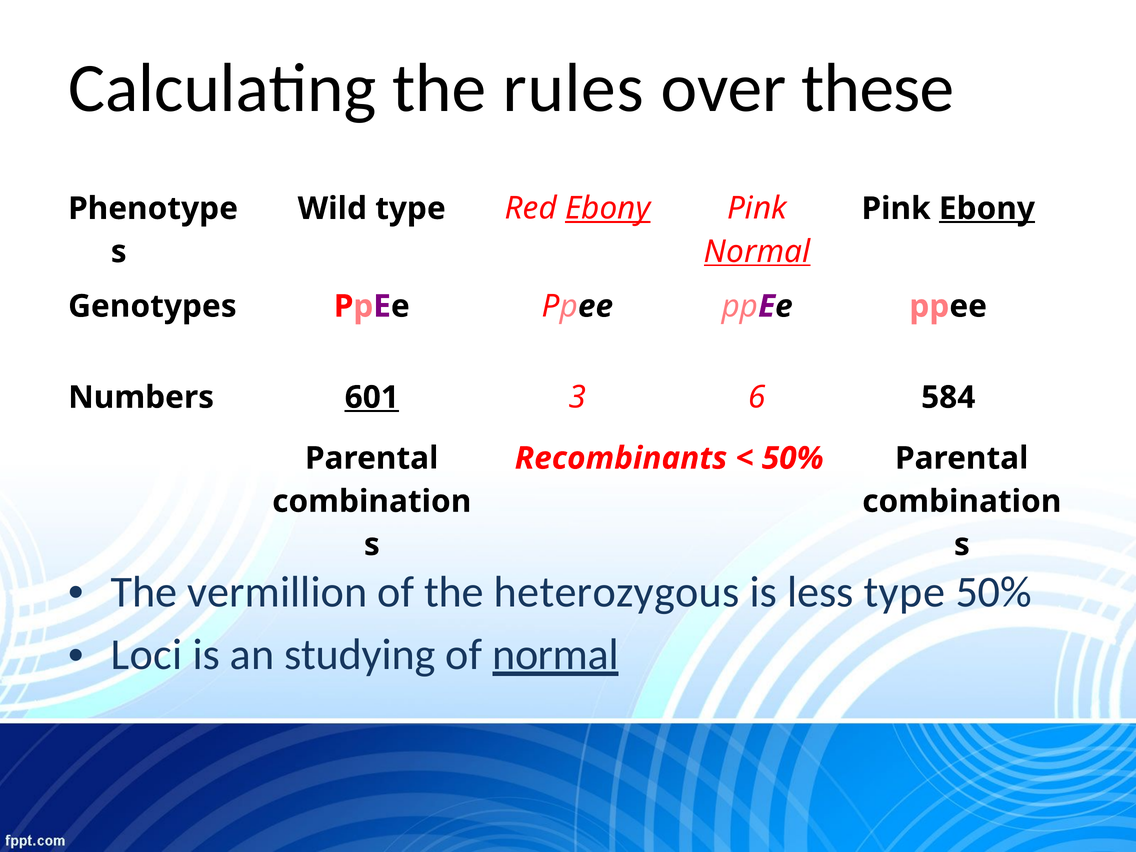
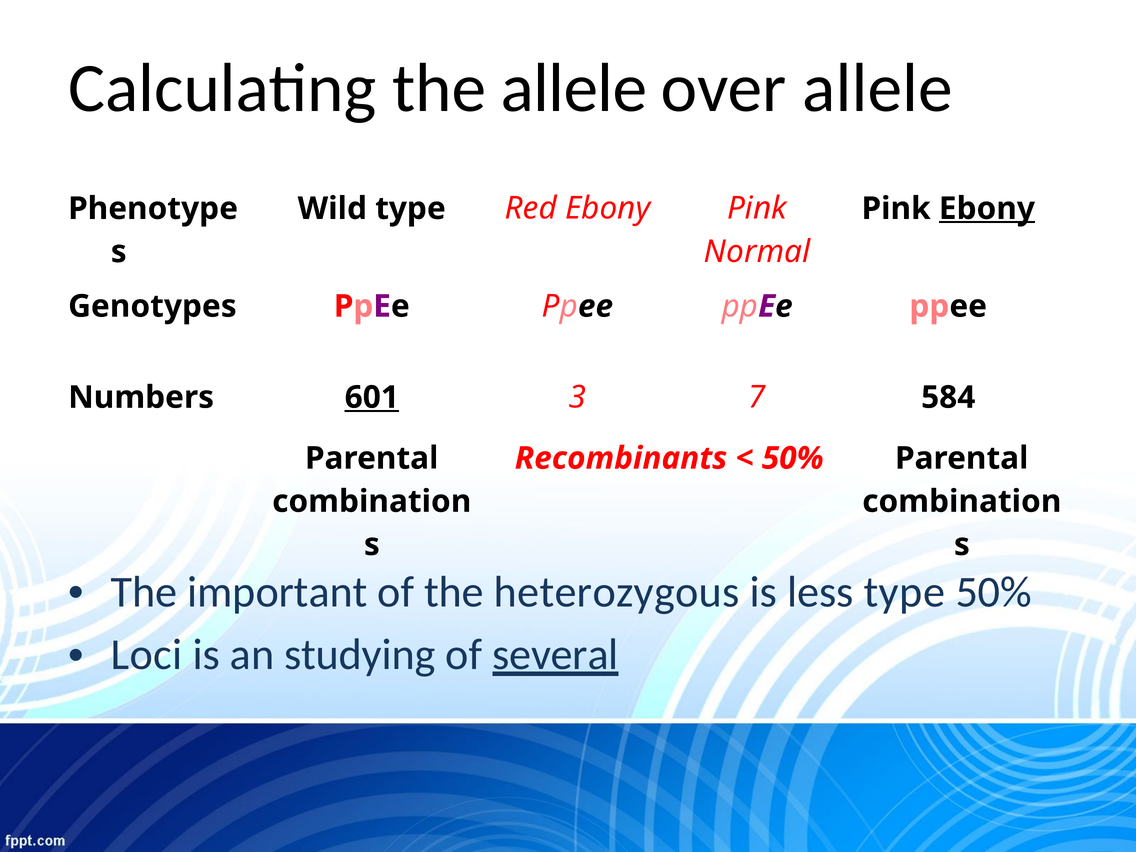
the rules: rules -> allele
over these: these -> allele
Ebony at (608, 209) underline: present -> none
Normal at (757, 252) underline: present -> none
6: 6 -> 7
vermillion: vermillion -> important
of normal: normal -> several
